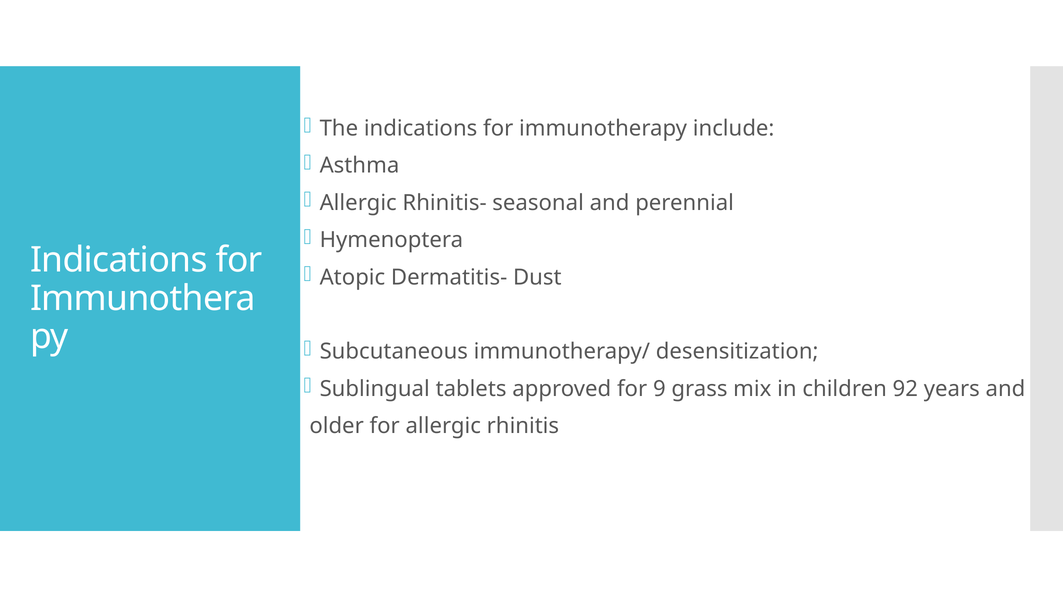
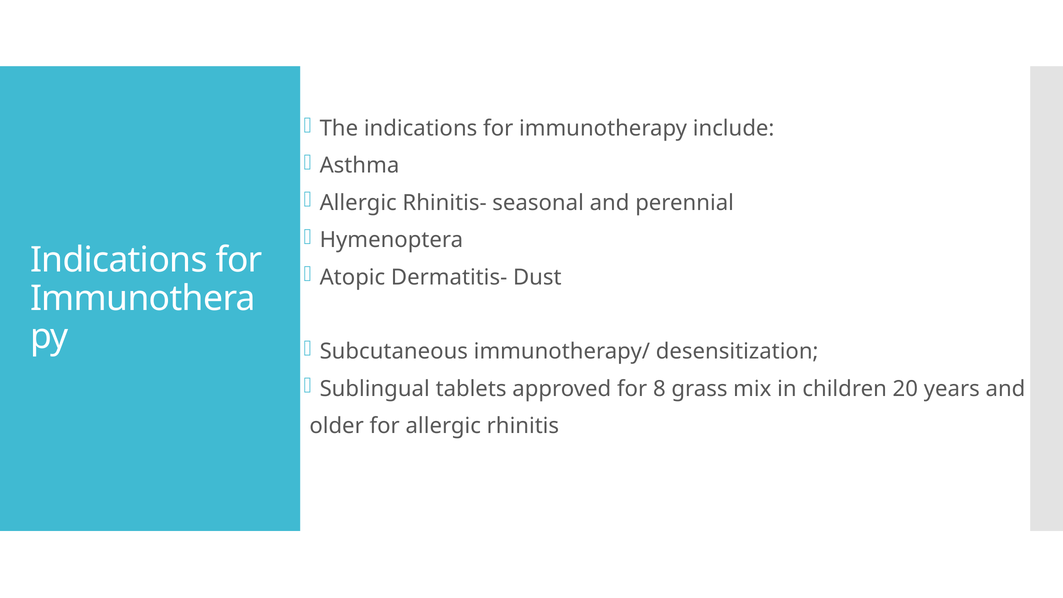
9: 9 -> 8
92: 92 -> 20
